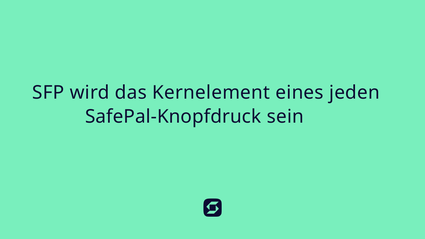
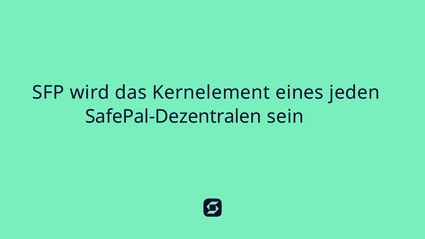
SafePal-Knopfdruck: SafePal-Knopfdruck -> SafePal-Dezentralen
